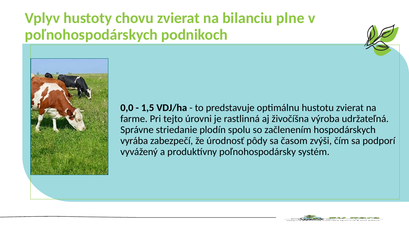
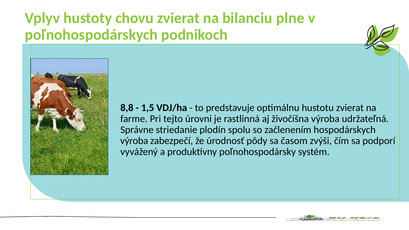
0,0: 0,0 -> 8,8
vyrába at (134, 141): vyrába -> výroba
